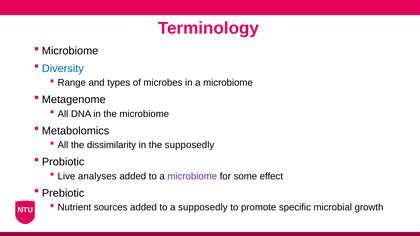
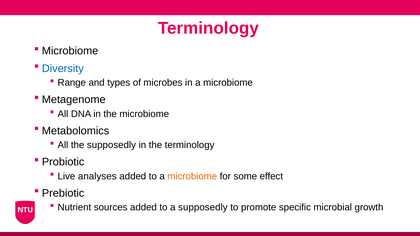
the dissimilarity: dissimilarity -> supposedly
the supposedly: supposedly -> terminology
microbiome at (192, 177) colour: purple -> orange
